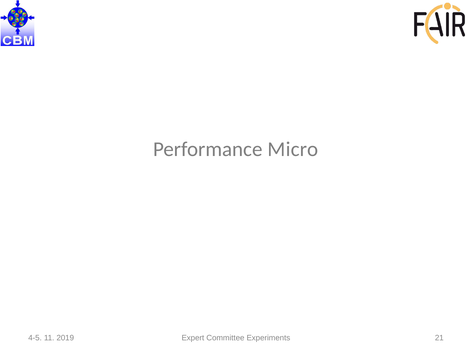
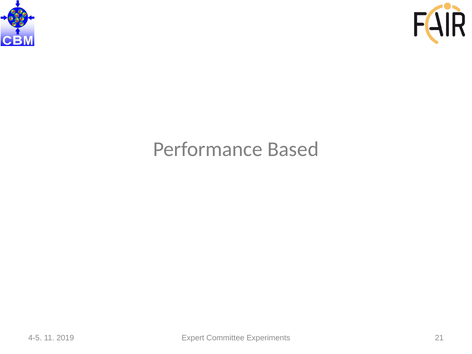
Micro: Micro -> Based
